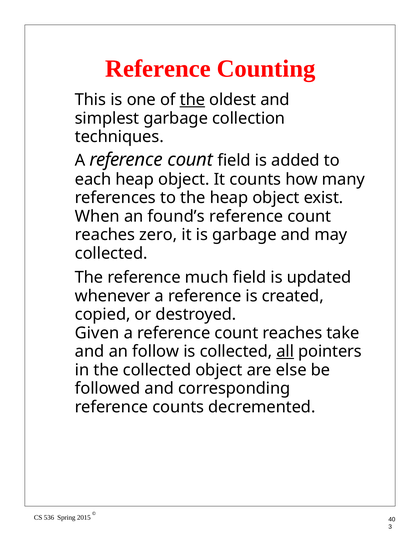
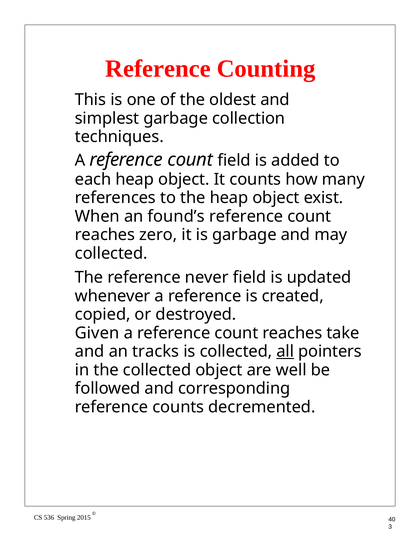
the at (192, 100) underline: present -> none
much: much -> never
follow: follow -> tracks
else: else -> well
